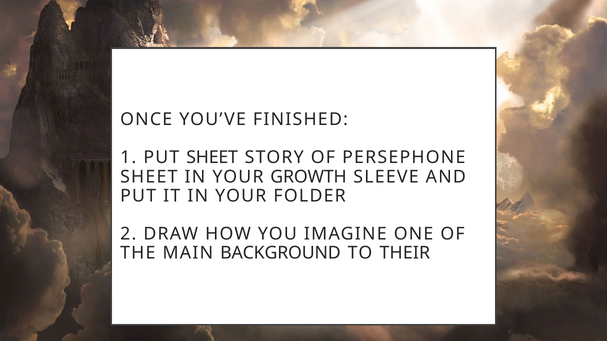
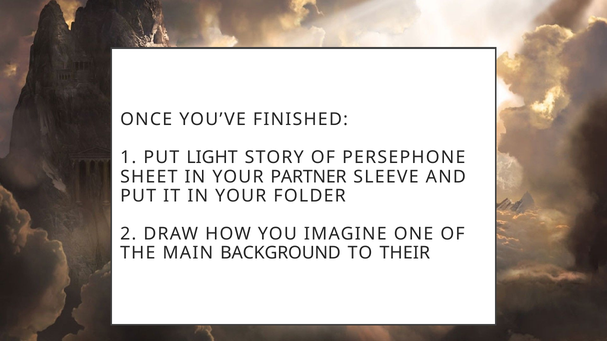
PUT SHEET: SHEET -> LIGHT
GROWTH: GROWTH -> PARTNER
